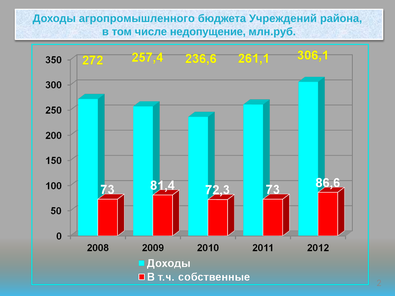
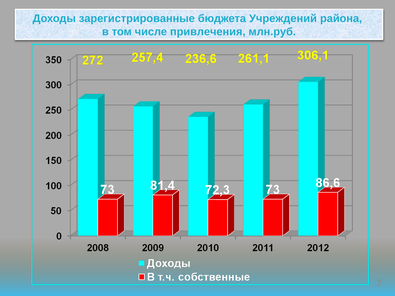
агропромышленного: агропромышленного -> зарегистрированные
недопущение: недопущение -> привлечения
